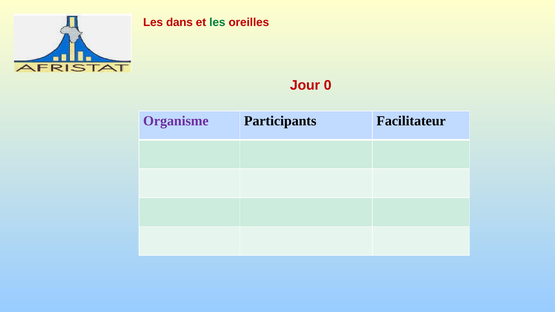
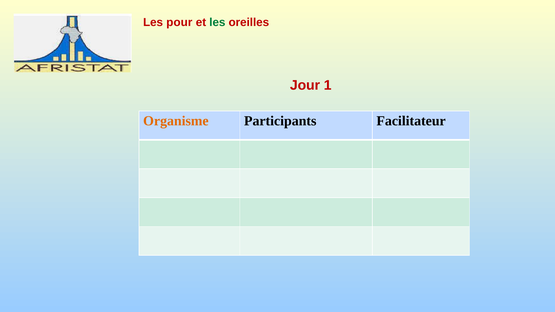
dans: dans -> pour
0: 0 -> 1
Organisme colour: purple -> orange
